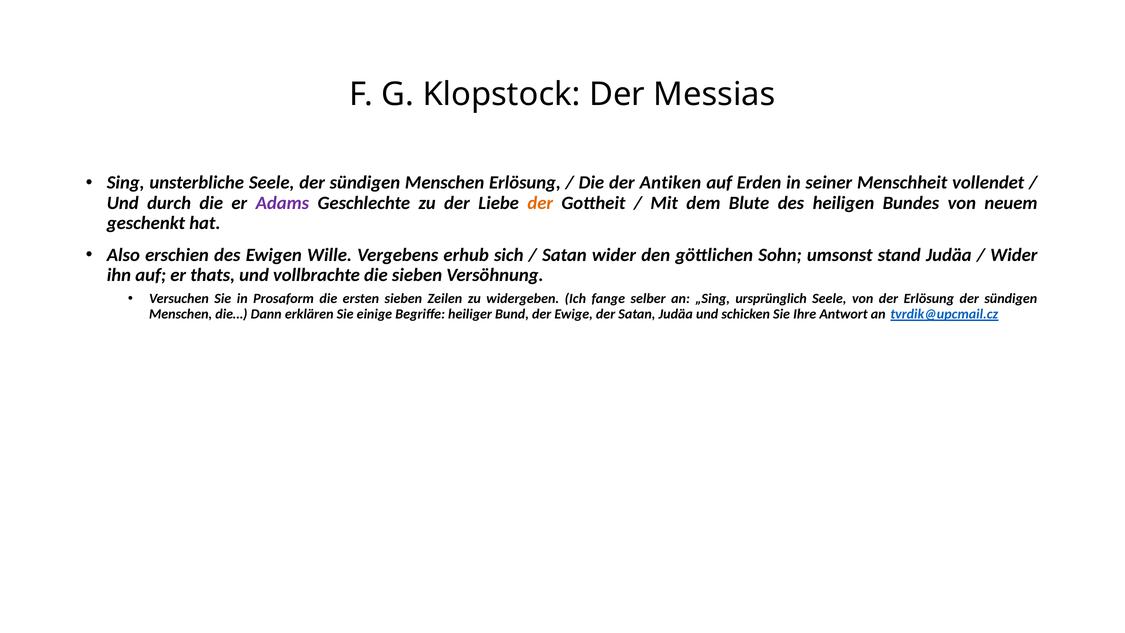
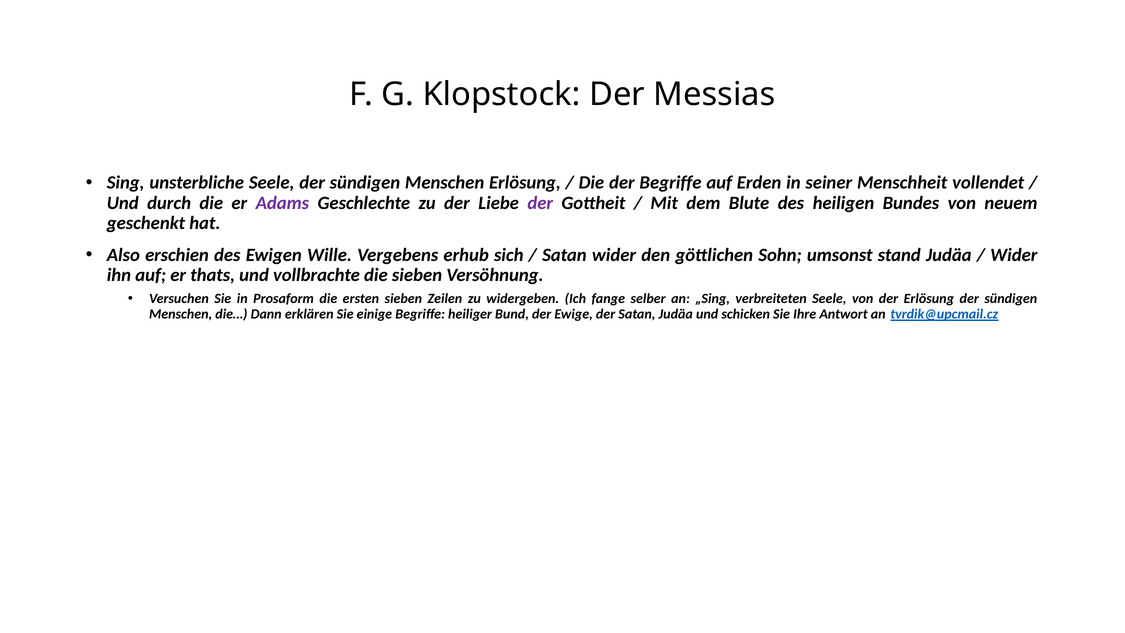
der Antiken: Antiken -> Begriffe
der at (540, 203) colour: orange -> purple
ursprünglich: ursprünglich -> verbreiteten
